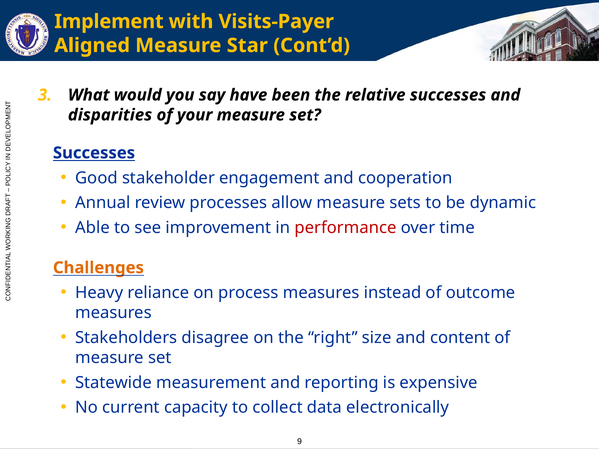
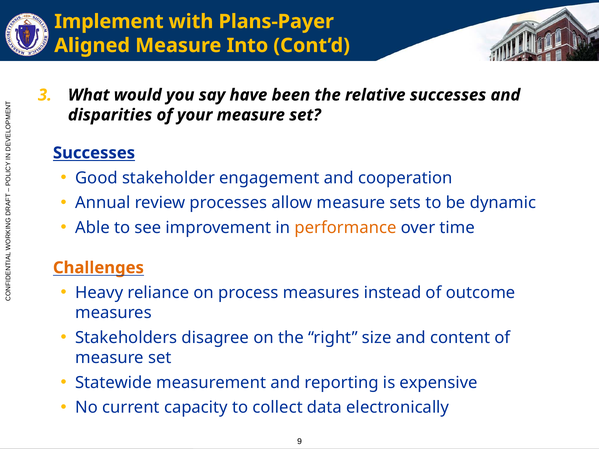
Visits-Payer: Visits-Payer -> Plans-Payer
Star: Star -> Into
performance colour: red -> orange
